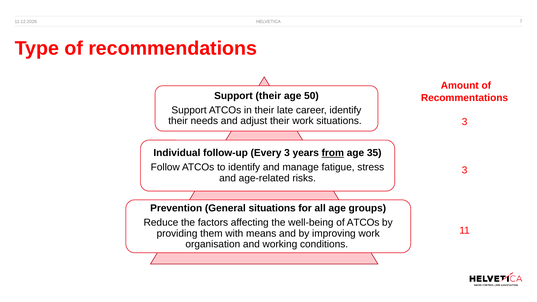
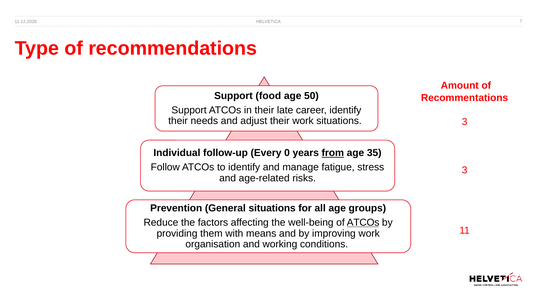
Support their: their -> food
Every 3: 3 -> 0
ATCOs at (363, 223) underline: none -> present
